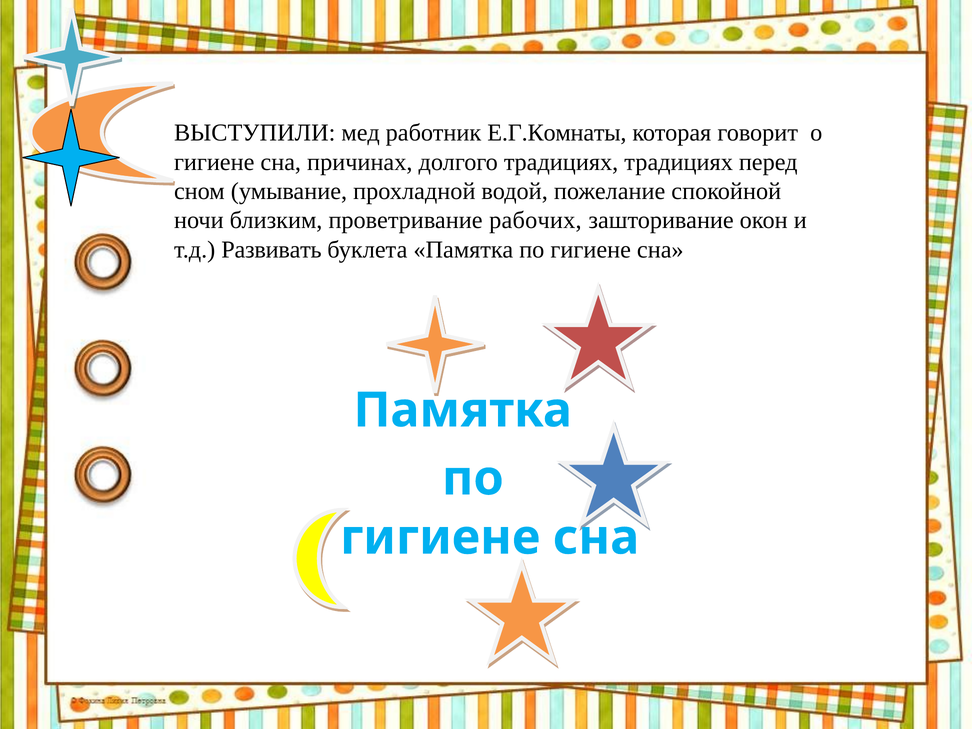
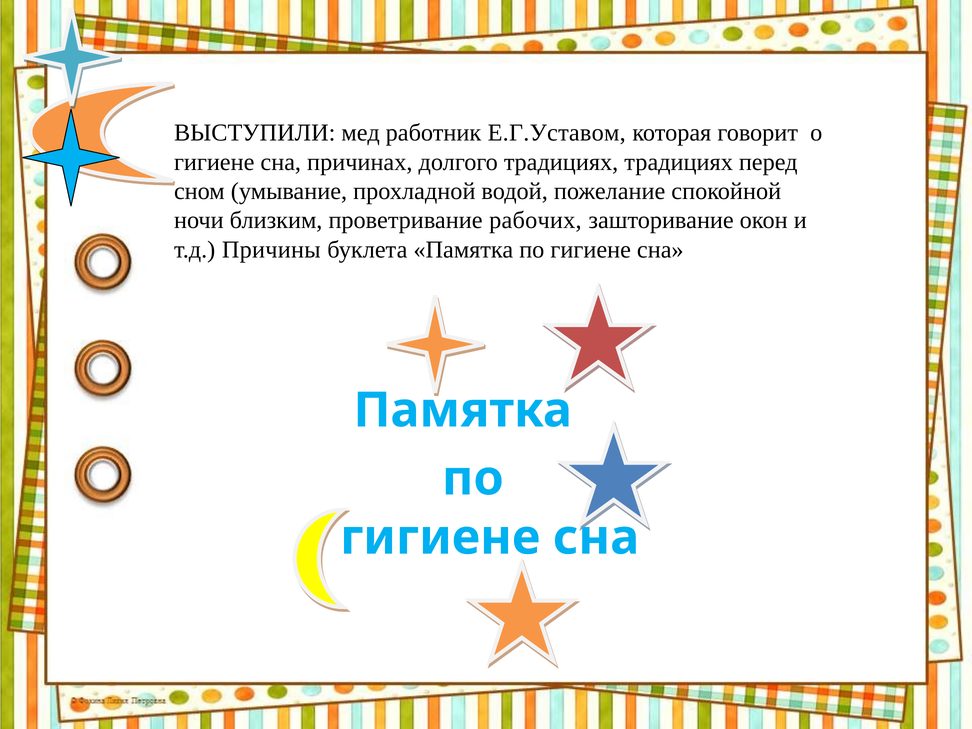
Е.Г.Комнаты: Е.Г.Комнаты -> Е.Г.Уставом
Развивать: Развивать -> Причины
